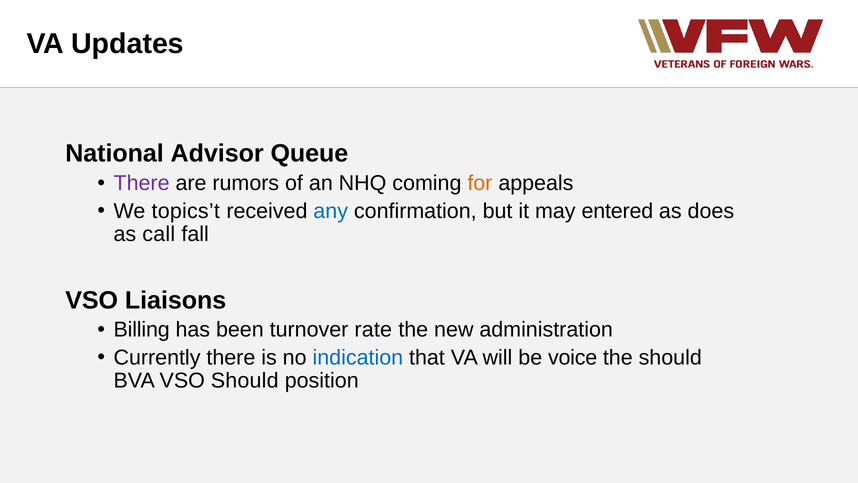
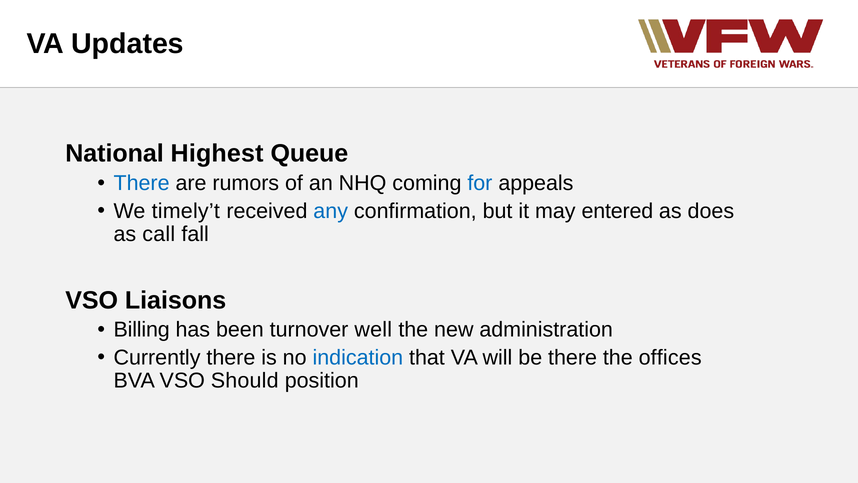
Advisor: Advisor -> Highest
There at (142, 183) colour: purple -> blue
for colour: orange -> blue
topics’t: topics’t -> timely’t
rate: rate -> well
be voice: voice -> there
the should: should -> offices
